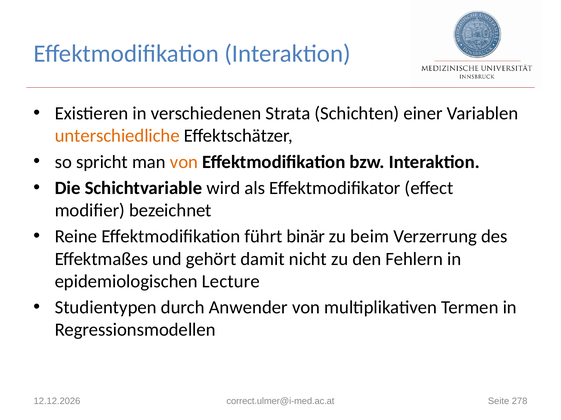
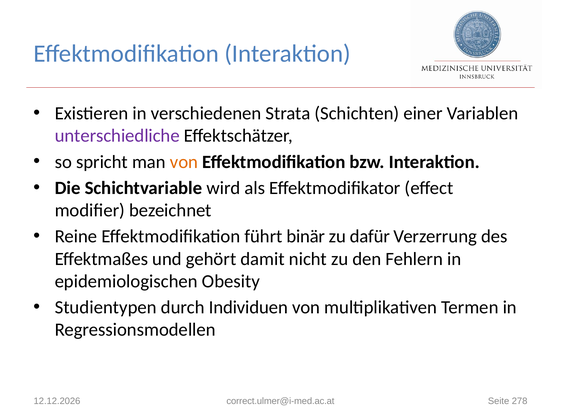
unterschiedliche colour: orange -> purple
beim: beim -> dafür
Lecture: Lecture -> Obesity
Anwender: Anwender -> Individuen
